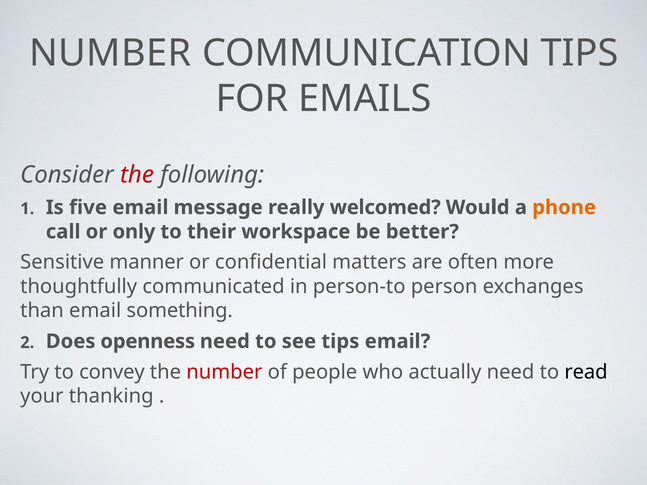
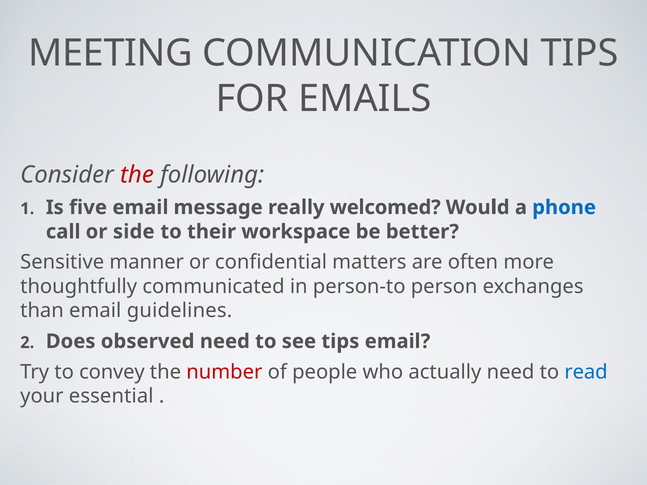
NUMBER at (110, 53): NUMBER -> MEETING
phone colour: orange -> blue
only: only -> side
something: something -> guidelines
openness: openness -> observed
read colour: black -> blue
thanking: thanking -> essential
